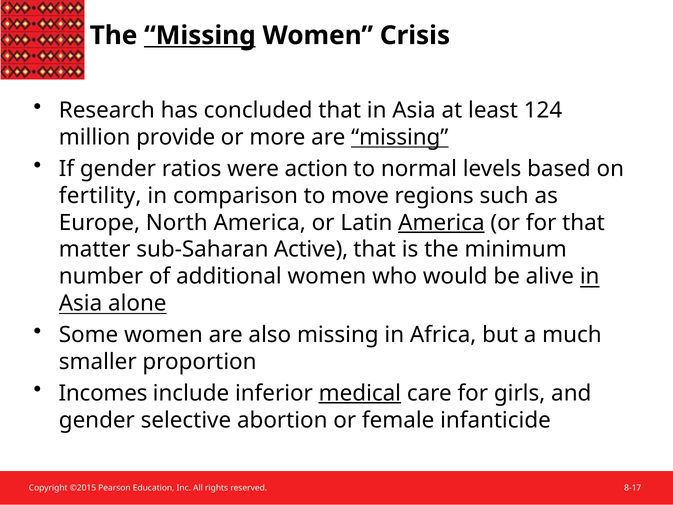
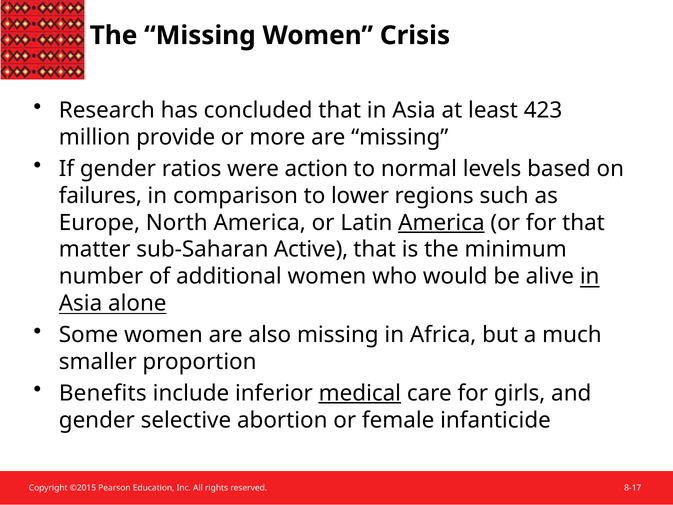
Missing at (200, 35) underline: present -> none
124: 124 -> 423
missing at (400, 137) underline: present -> none
fertility: fertility -> failures
move: move -> lower
Incomes: Incomes -> Benefits
